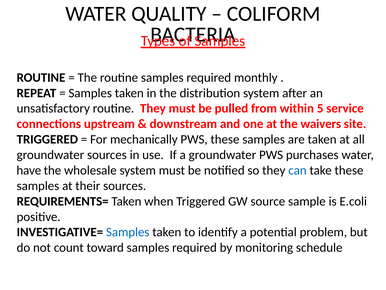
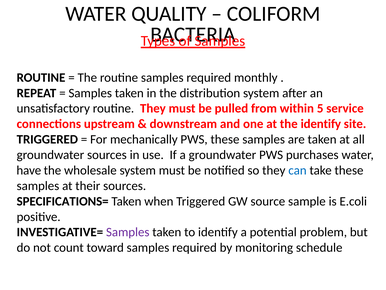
the waivers: waivers -> identify
REQUIREMENTS=: REQUIREMENTS= -> SPECIFICATIONS=
Samples at (128, 232) colour: blue -> purple
